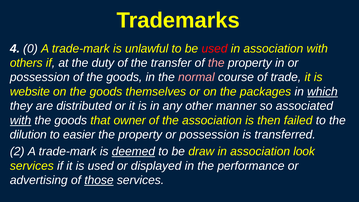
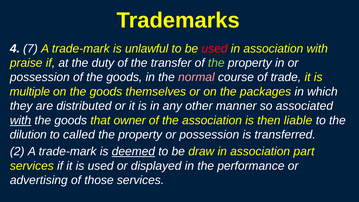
0: 0 -> 7
others: others -> praise
the at (216, 63) colour: pink -> light green
website: website -> multiple
which underline: present -> none
failed: failed -> liable
easier: easier -> called
look: look -> part
those underline: present -> none
